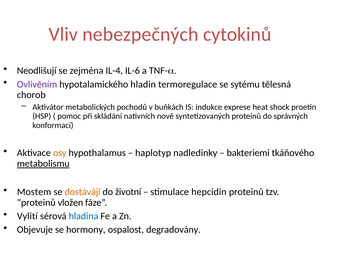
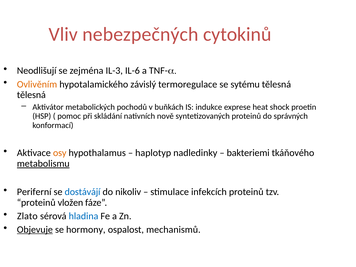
IL-4: IL-4 -> IL-3
Ovlivěním colour: purple -> orange
hladin: hladin -> závislý
chorob at (31, 95): chorob -> tělesná
Mostem: Mostem -> Periferní
dostávájí colour: orange -> blue
životní: životní -> nikoliv
hepcidin: hepcidin -> infekcích
Vylití: Vylití -> Zlato
Objevuje underline: none -> present
degradovány: degradovány -> mechanismů
